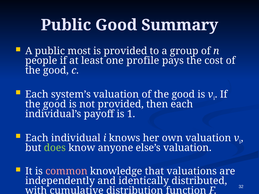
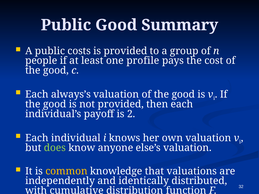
most: most -> costs
system’s: system’s -> always’s
1: 1 -> 2
common colour: pink -> yellow
